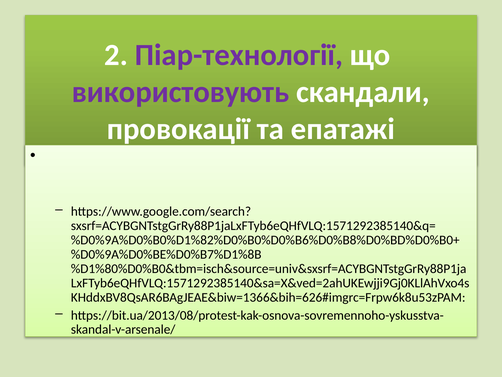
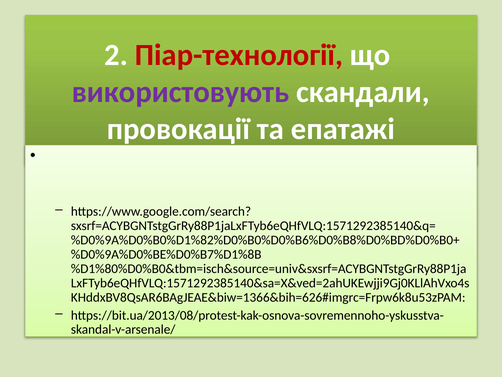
Піар-технології colour: purple -> red
